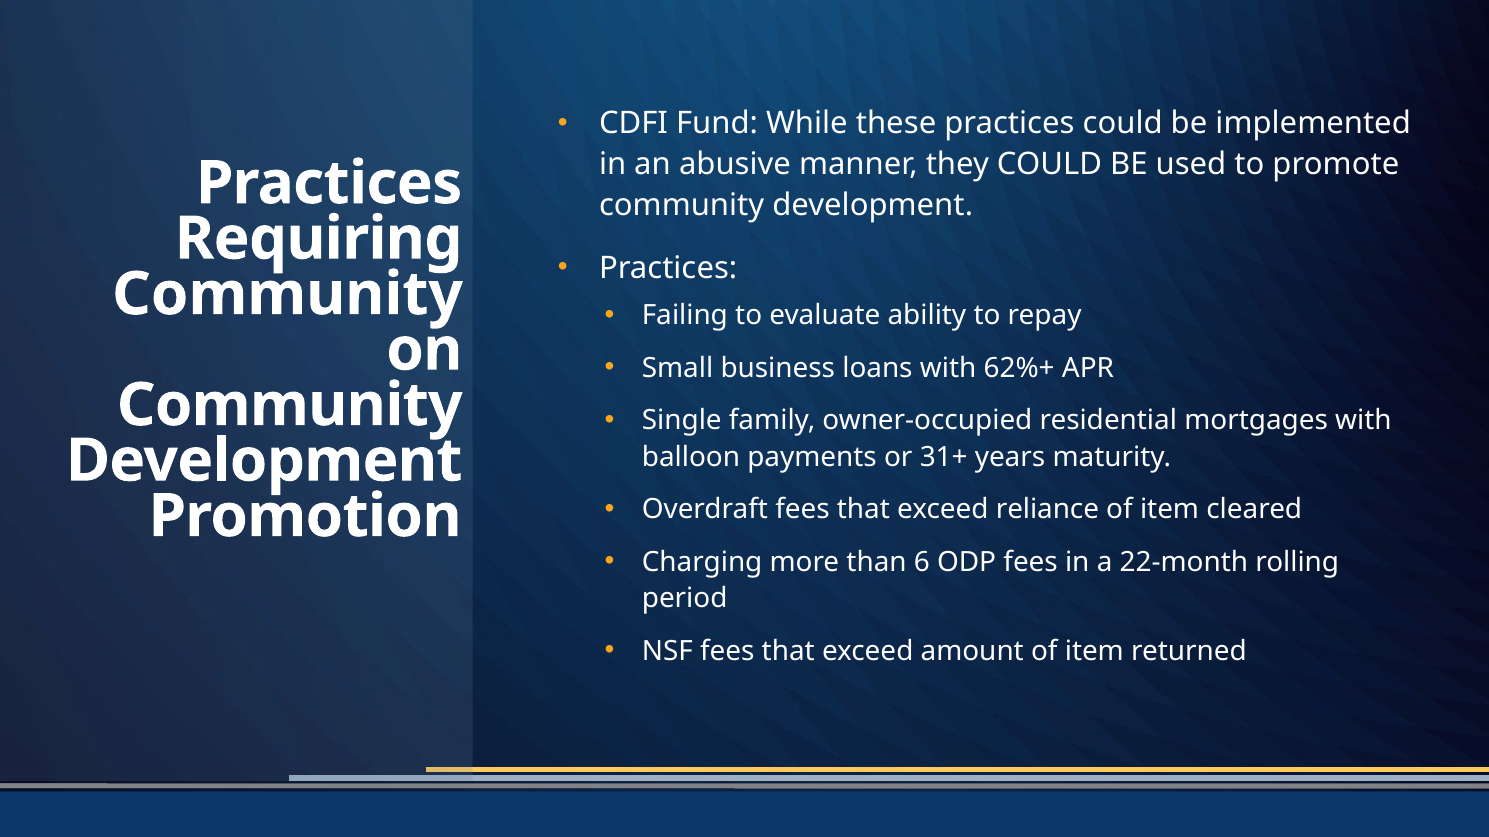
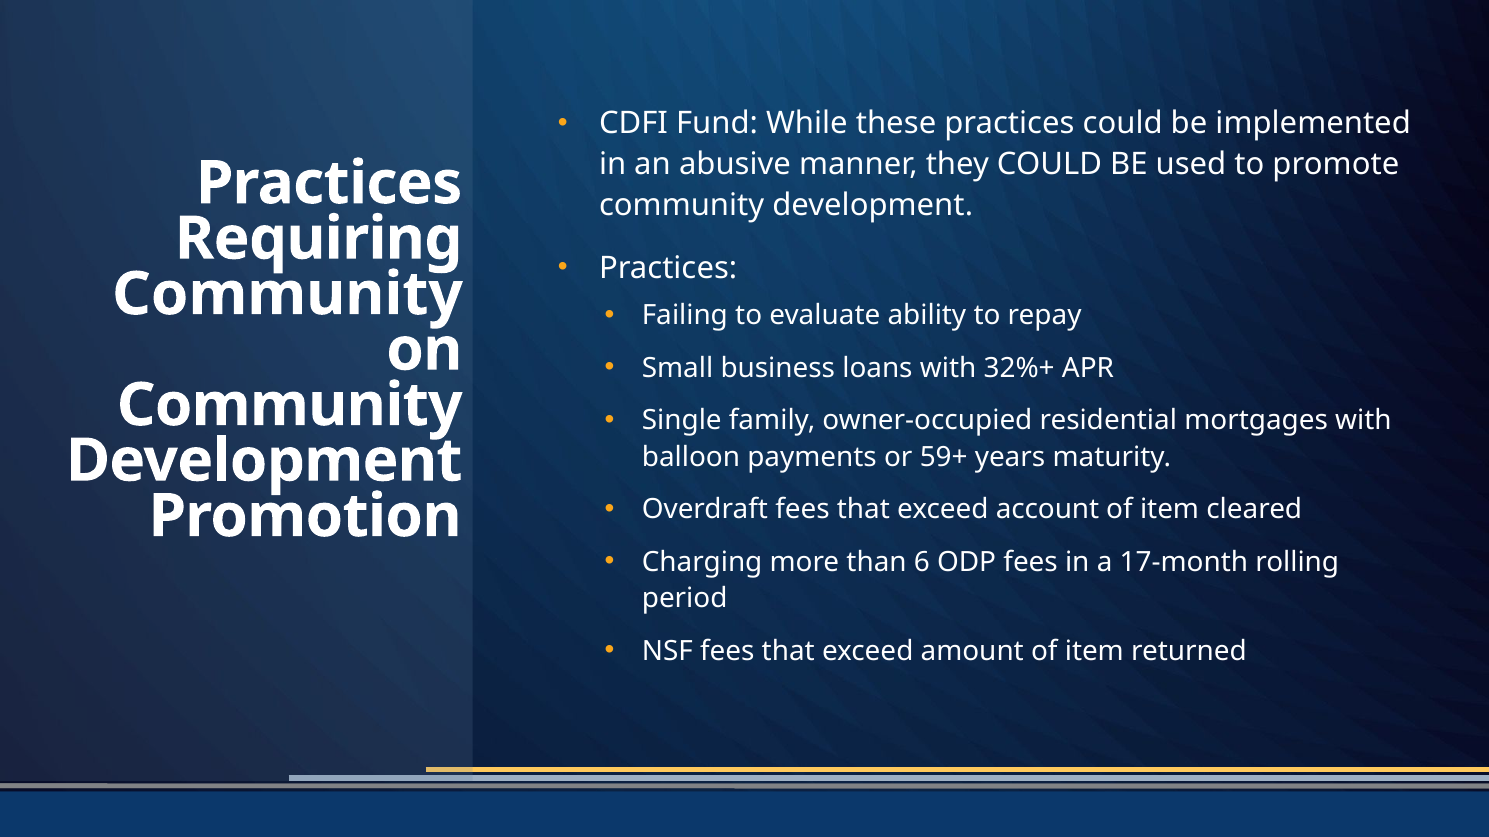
62%+: 62%+ -> 32%+
31+: 31+ -> 59+
reliance: reliance -> account
22-month: 22-month -> 17-month
